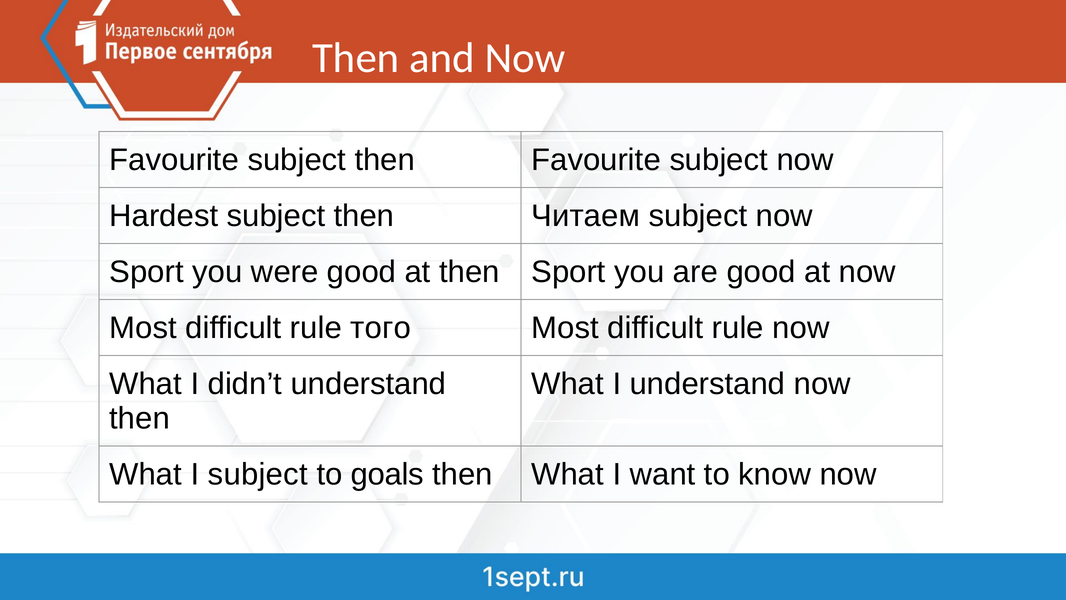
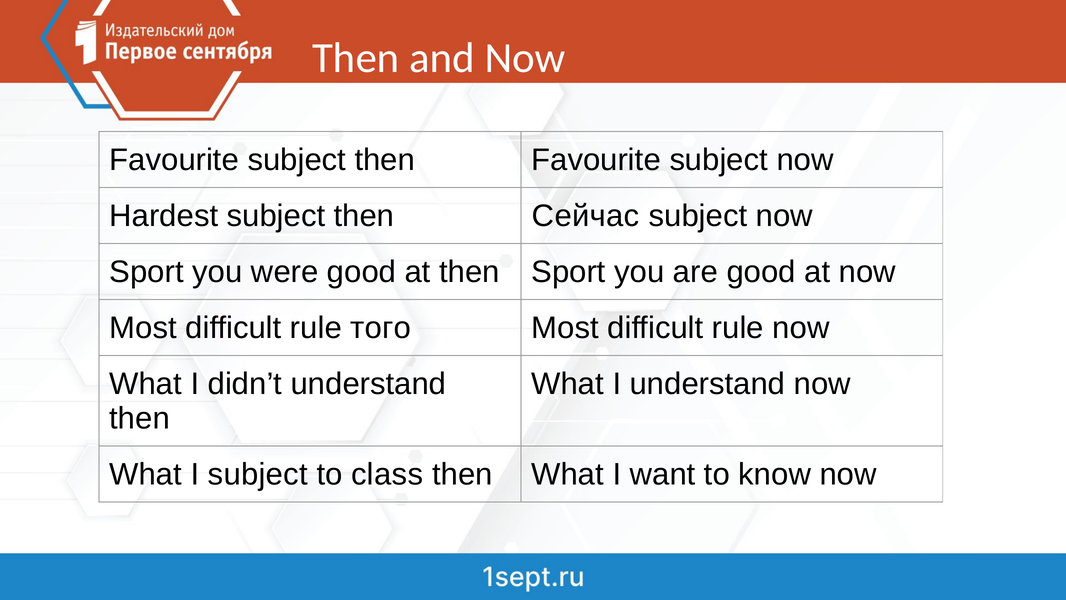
Читаем: Читаем -> Сейчас
goals: goals -> class
